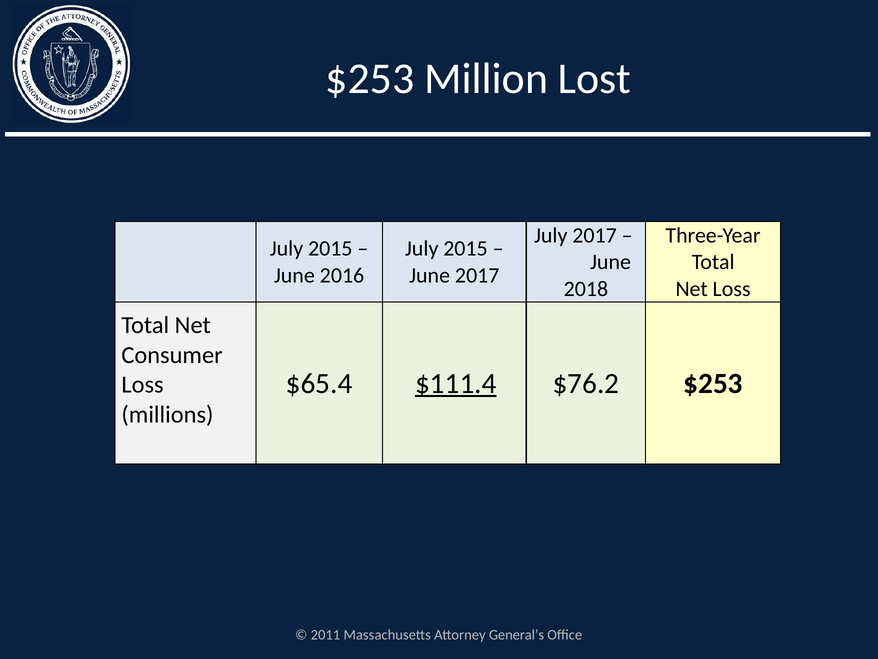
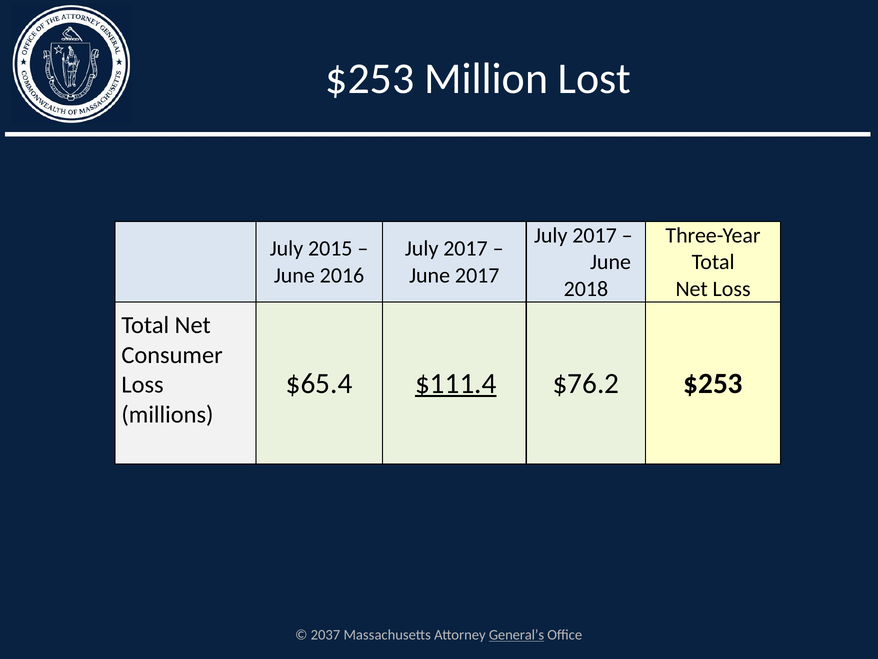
2015 at (465, 249): 2015 -> 2017
2011: 2011 -> 2037
General’s underline: none -> present
